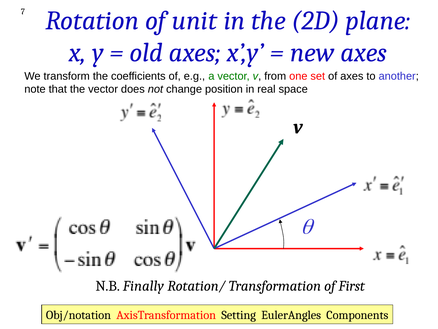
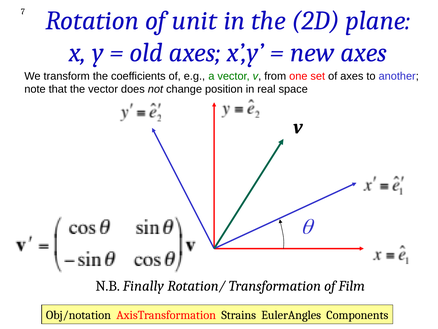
First: First -> Film
Setting: Setting -> Strains
